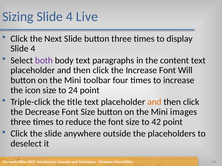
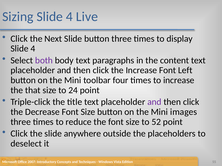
Will: Will -> Left
icon: icon -> that
and at (154, 102) colour: orange -> purple
42: 42 -> 52
